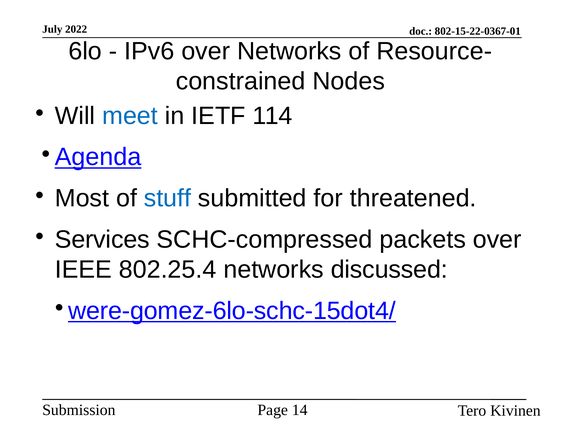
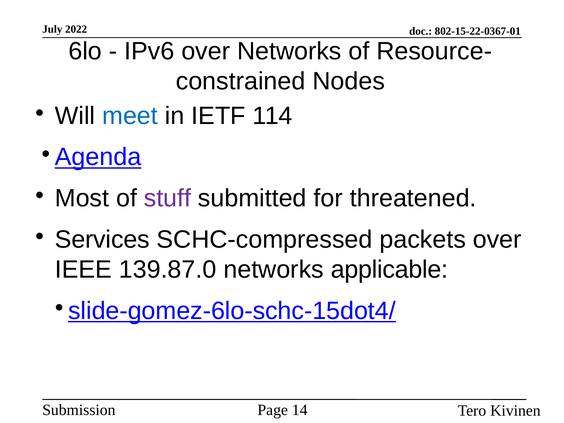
stuff colour: blue -> purple
802.25.4: 802.25.4 -> 139.87.0
discussed: discussed -> applicable
were-gomez-6lo-schc-15dot4/: were-gomez-6lo-schc-15dot4/ -> slide-gomez-6lo-schc-15dot4/
